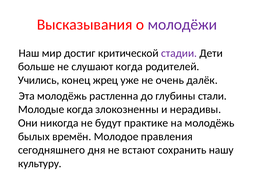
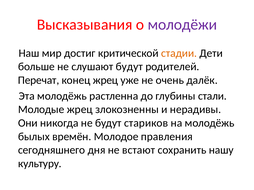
стадии colour: purple -> orange
слушают когда: когда -> будут
Учились: Учились -> Перечат
Молодые когда: когда -> жрец
практике: практике -> стариков
